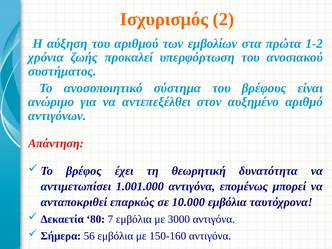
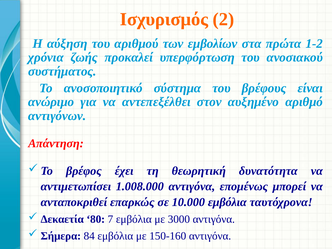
1.001.000: 1.001.000 -> 1.008.000
56: 56 -> 84
